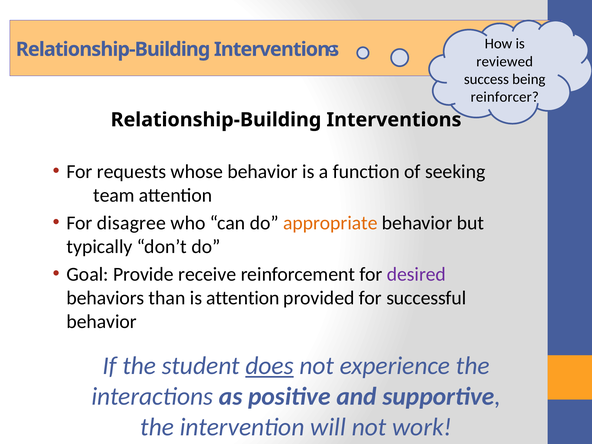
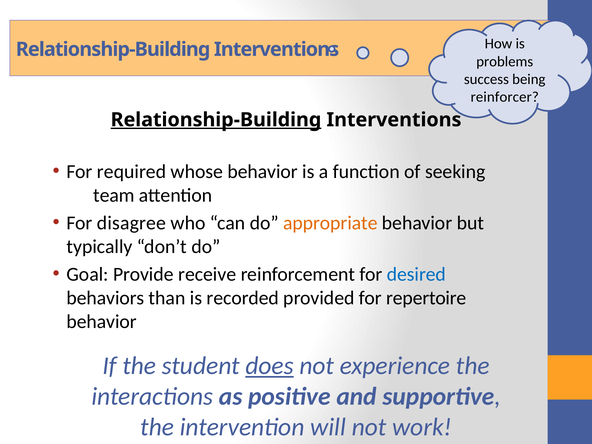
reviewed: reviewed -> problems
Relationship-Building at (216, 120) underline: none -> present
requests: requests -> required
desired colour: purple -> blue
is attention: attention -> recorded
successful: successful -> repertoire
